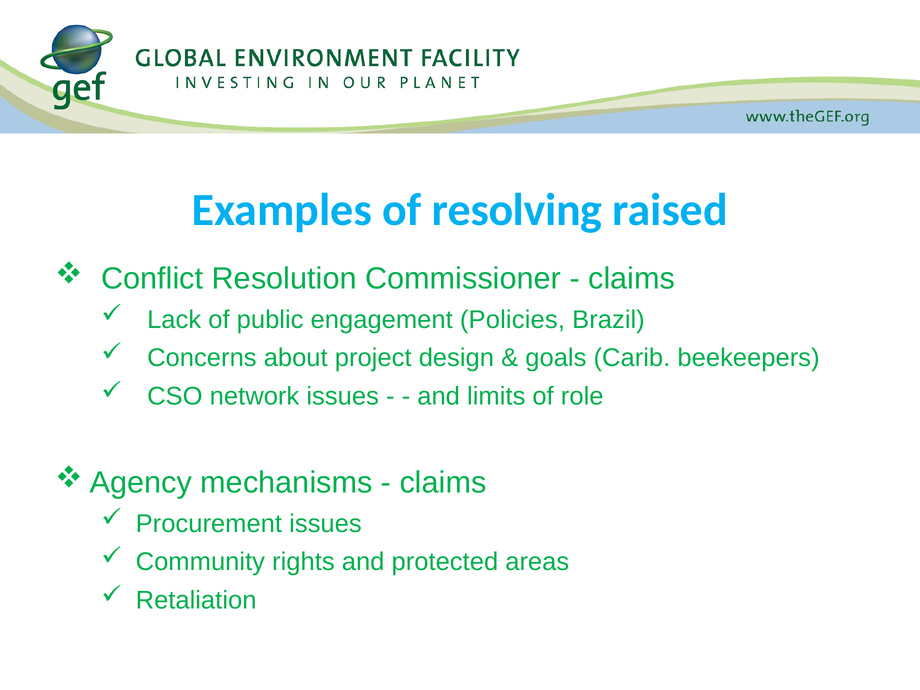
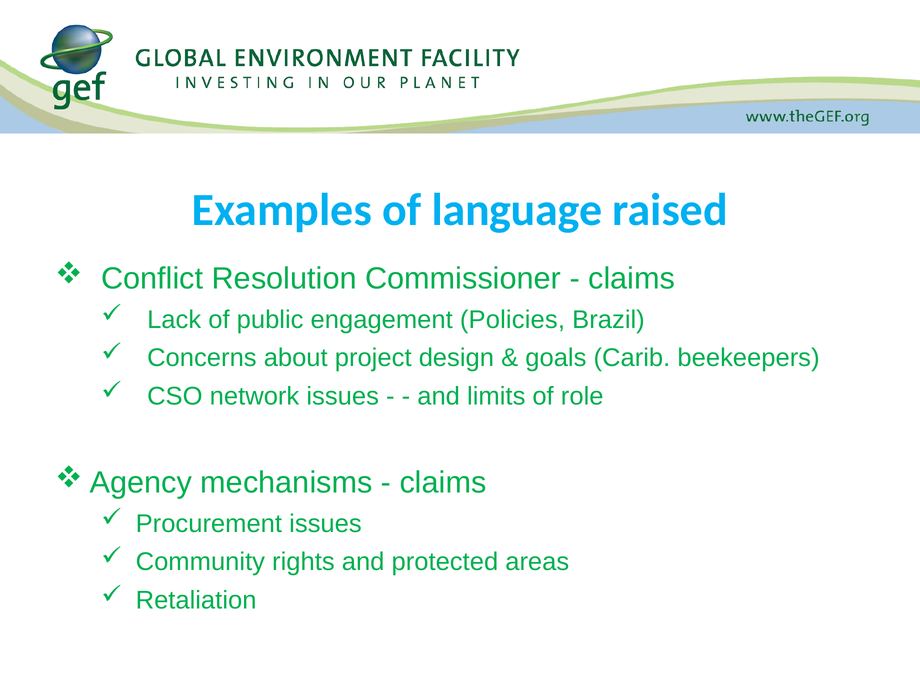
resolving: resolving -> language
